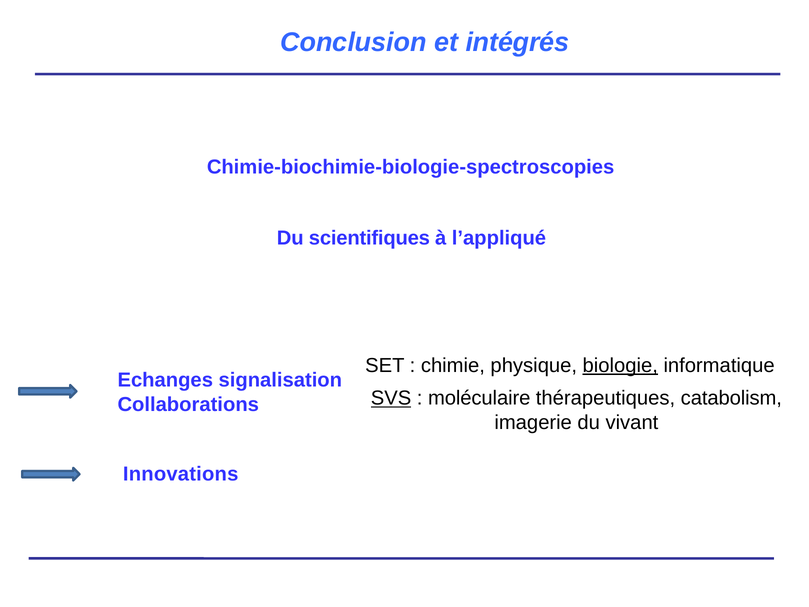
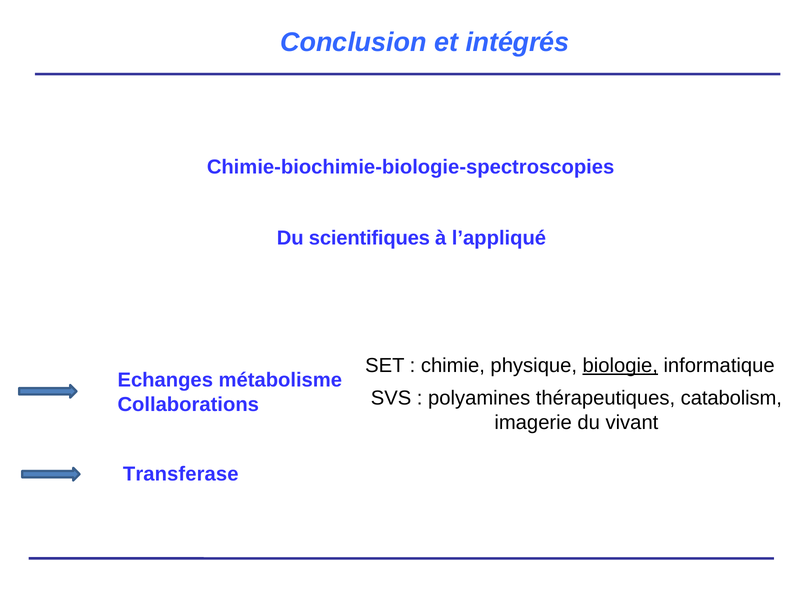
signalisation: signalisation -> métabolisme
SVS underline: present -> none
moléculaire: moléculaire -> polyamines
Innovations: Innovations -> Transferase
